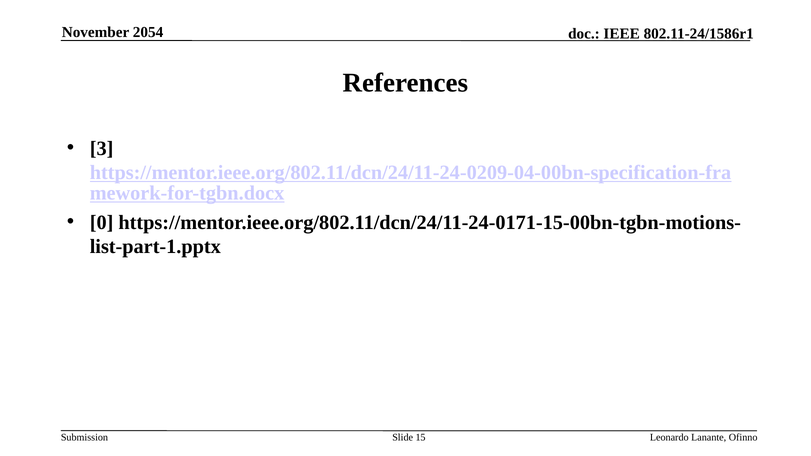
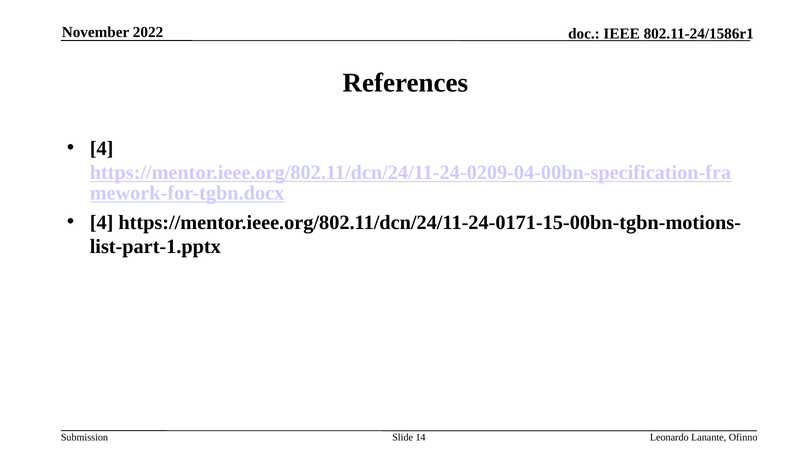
2054: 2054 -> 2022
3 at (102, 148): 3 -> 4
0 at (102, 222): 0 -> 4
15: 15 -> 14
